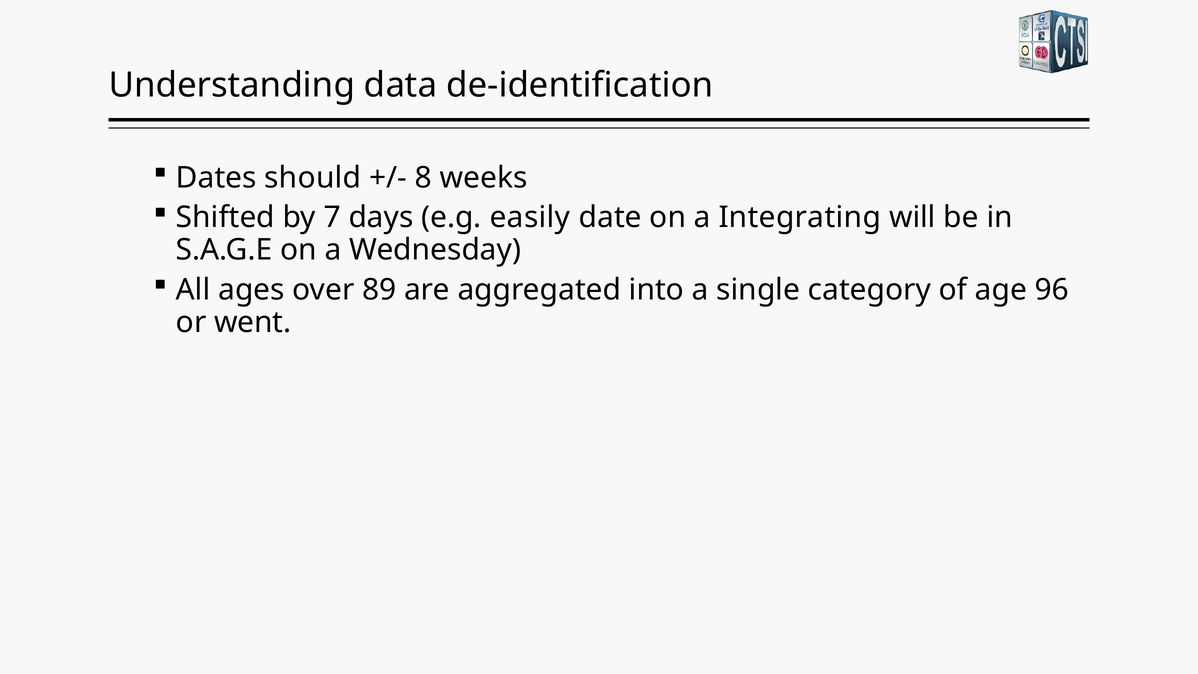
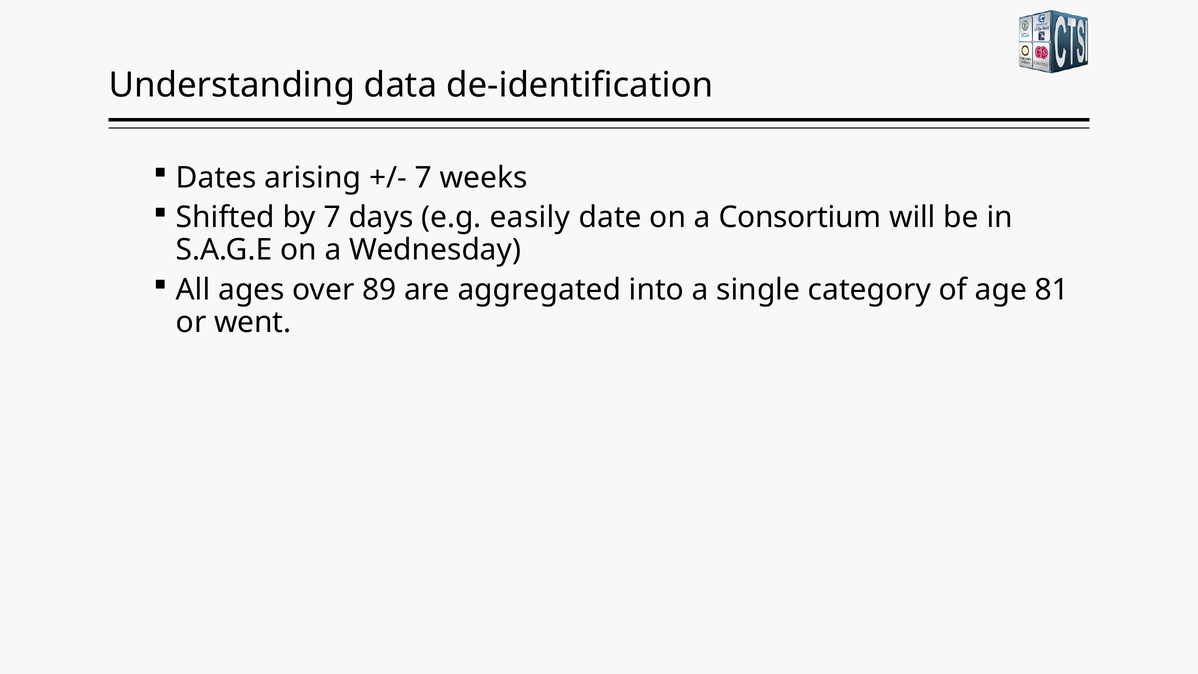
should: should -> arising
8 at (423, 178): 8 -> 7
Integrating: Integrating -> Consortium
96: 96 -> 81
